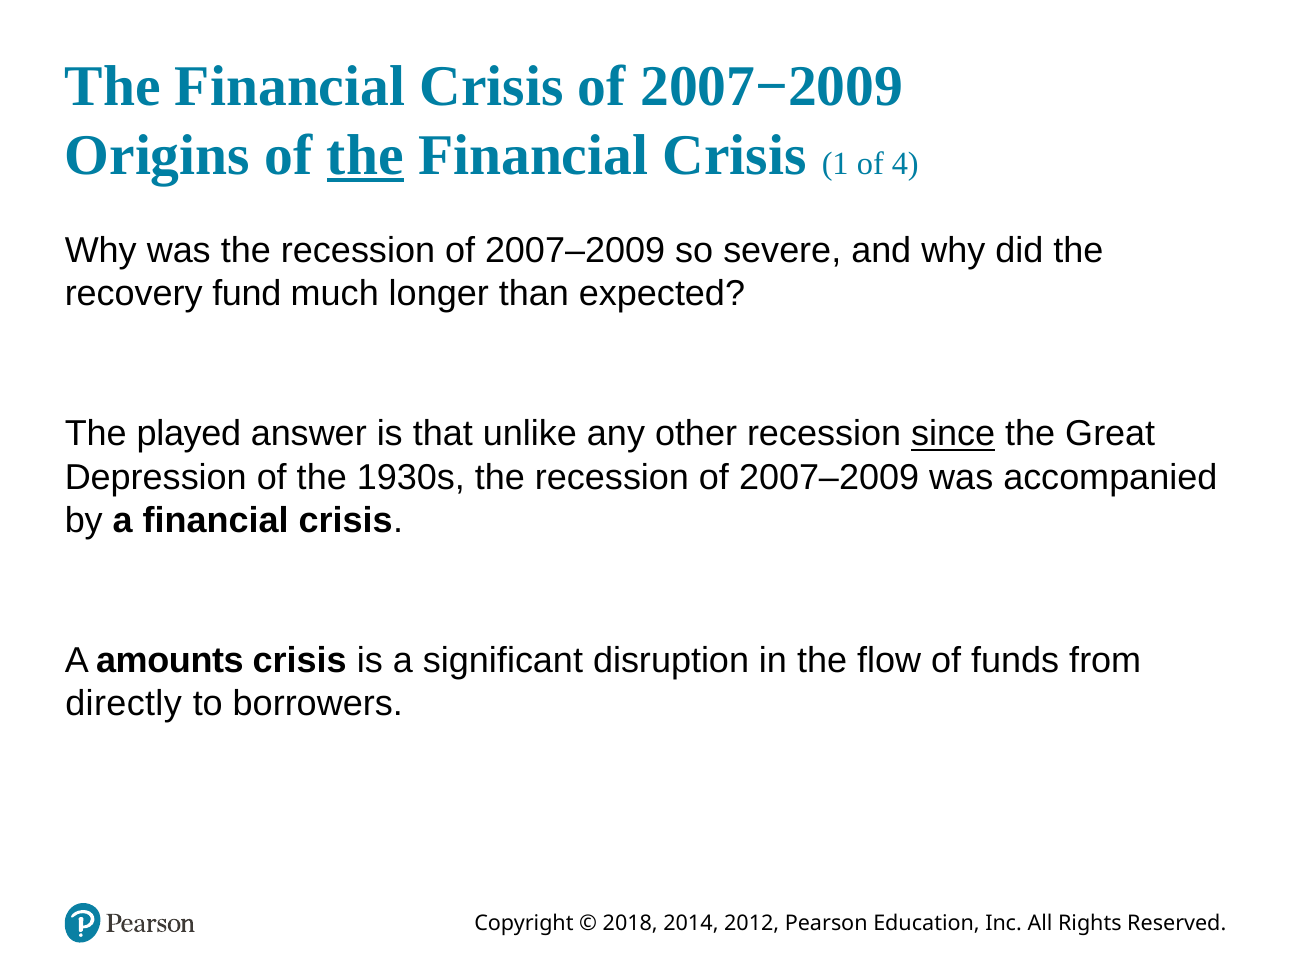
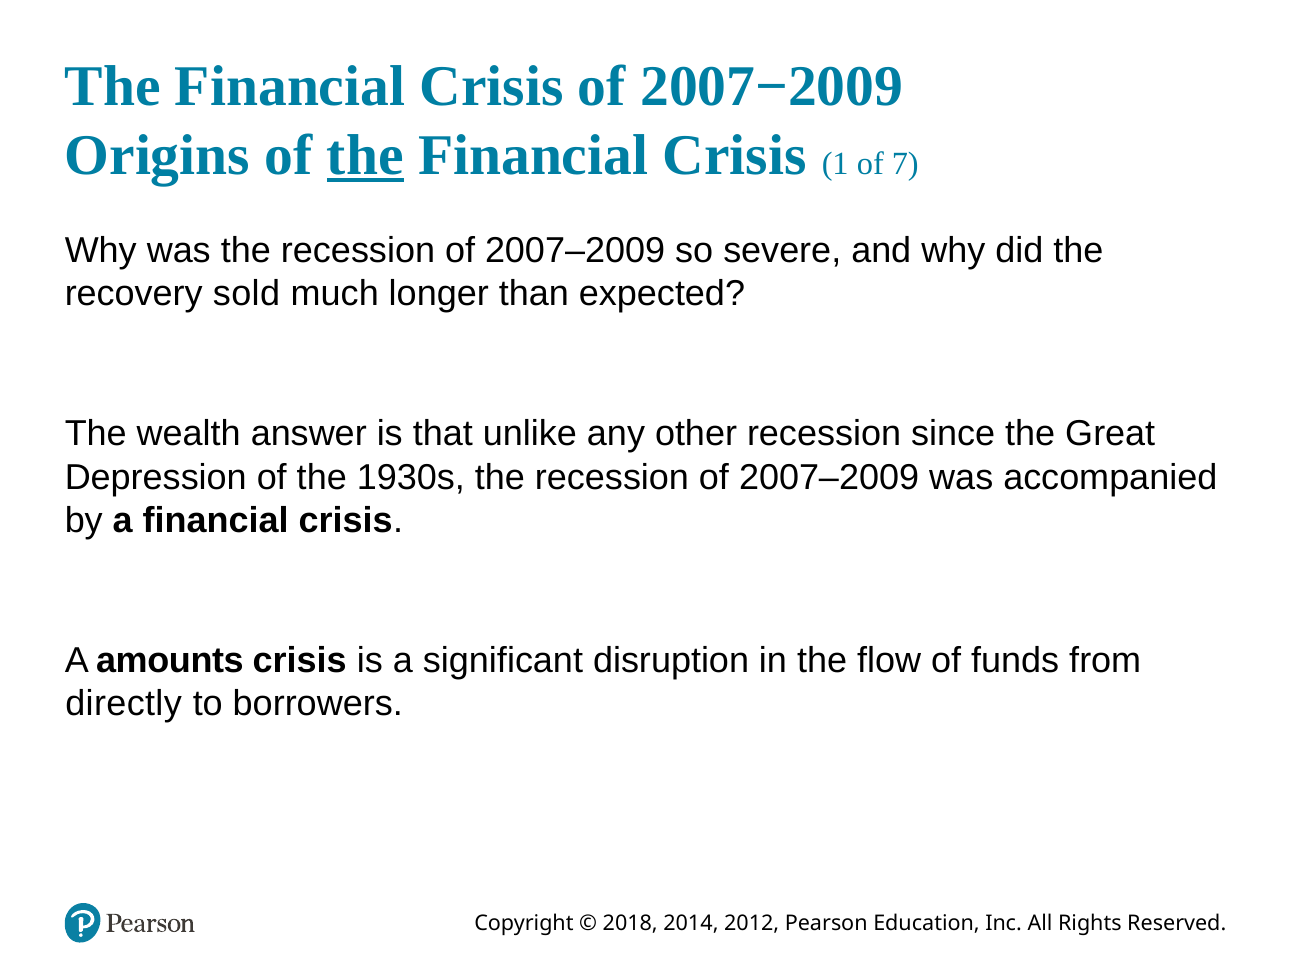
4: 4 -> 7
fund: fund -> sold
played: played -> wealth
since underline: present -> none
